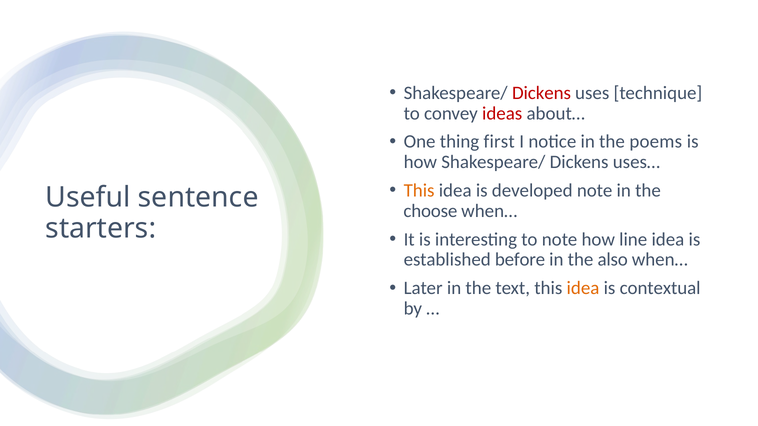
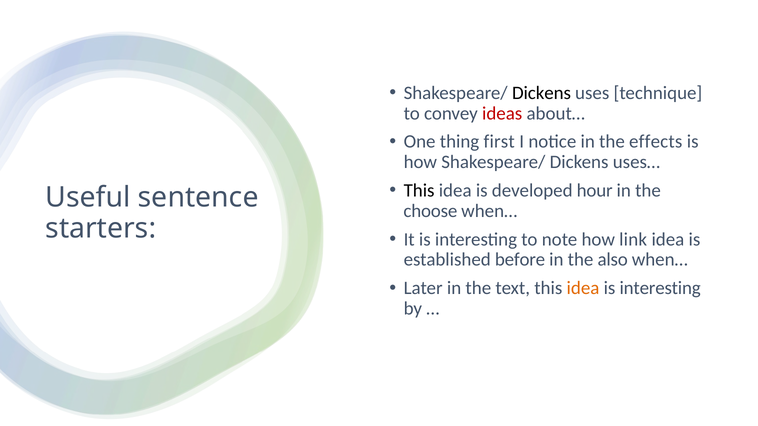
Dickens at (541, 93) colour: red -> black
poems: poems -> effects
This at (419, 191) colour: orange -> black
developed note: note -> hour
line: line -> link
contextual at (660, 288): contextual -> interesting
